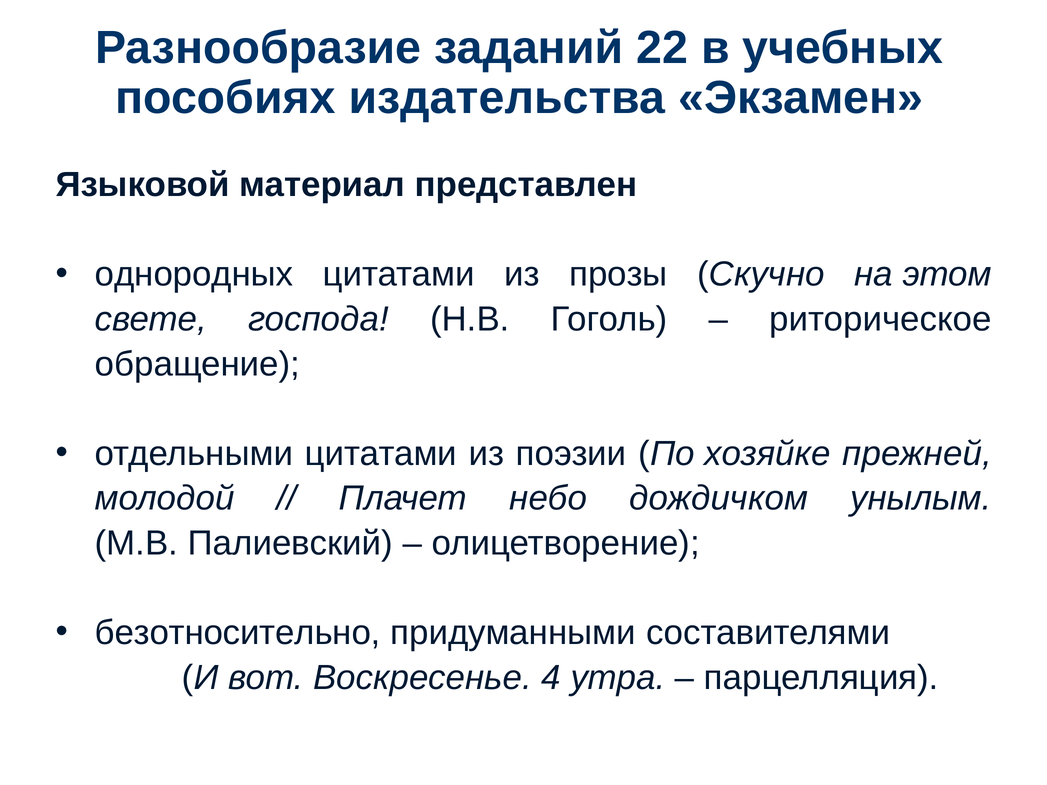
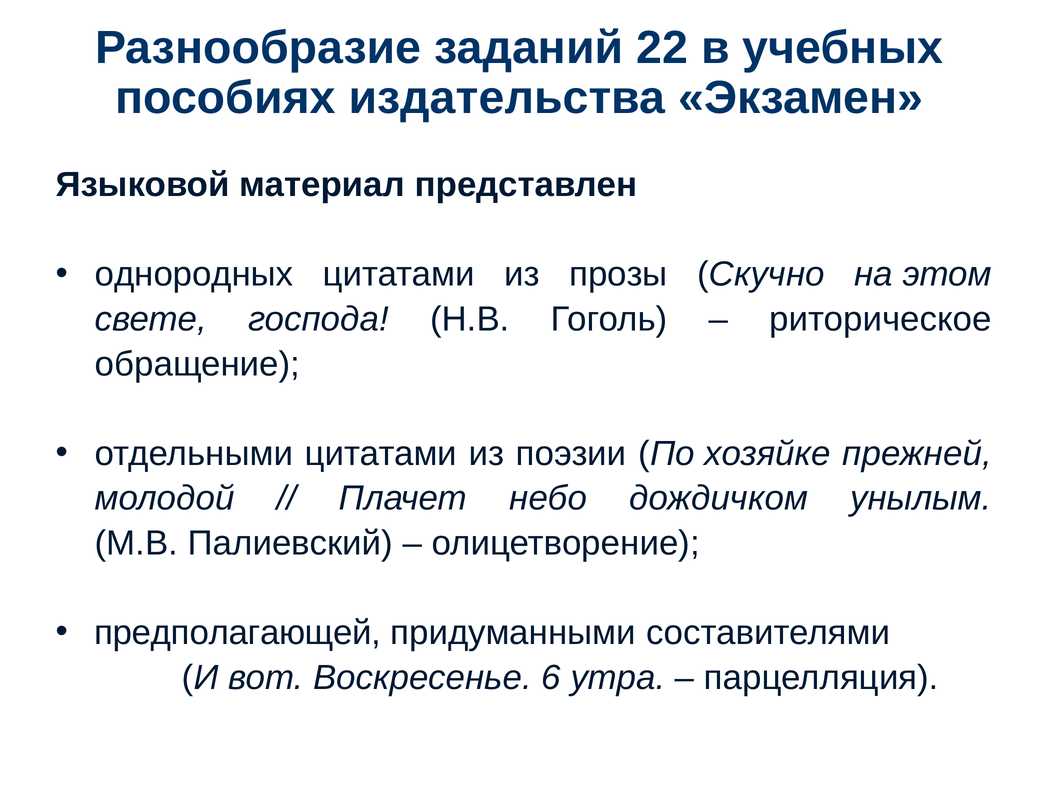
безотносительно: безотносительно -> предполагающей
4: 4 -> 6
